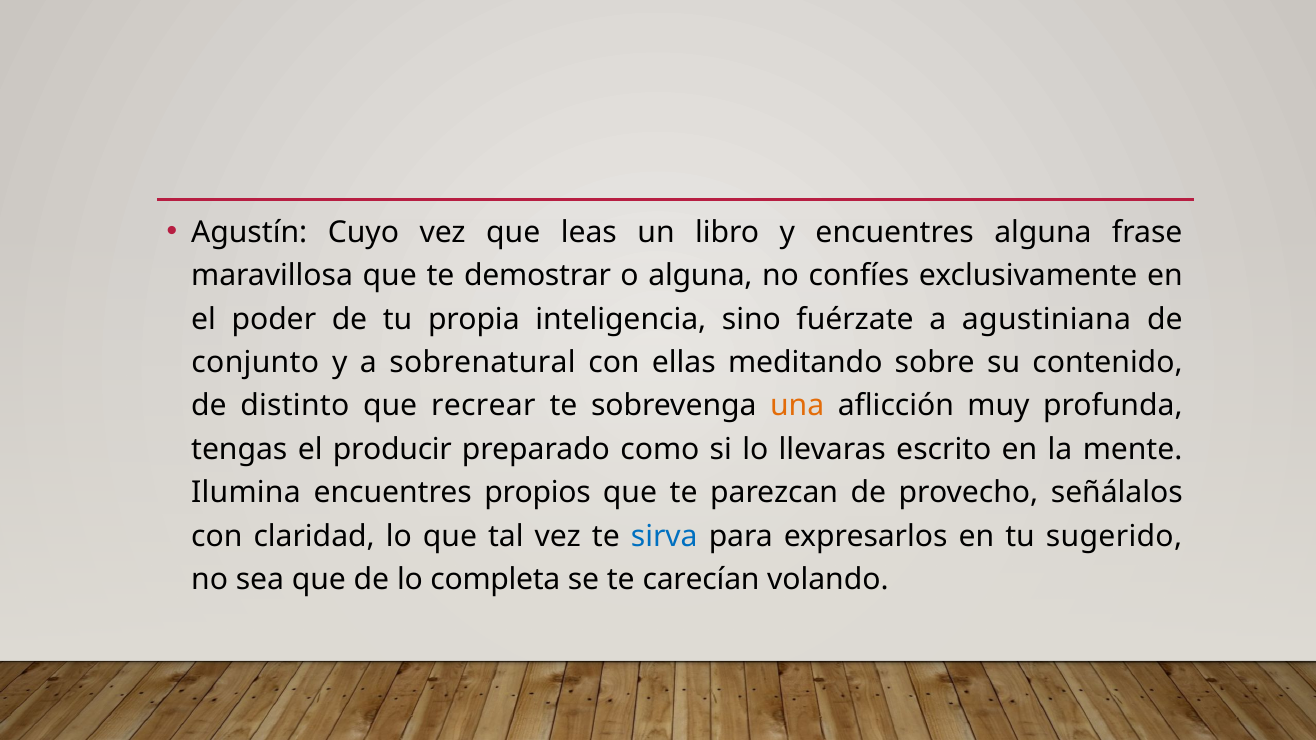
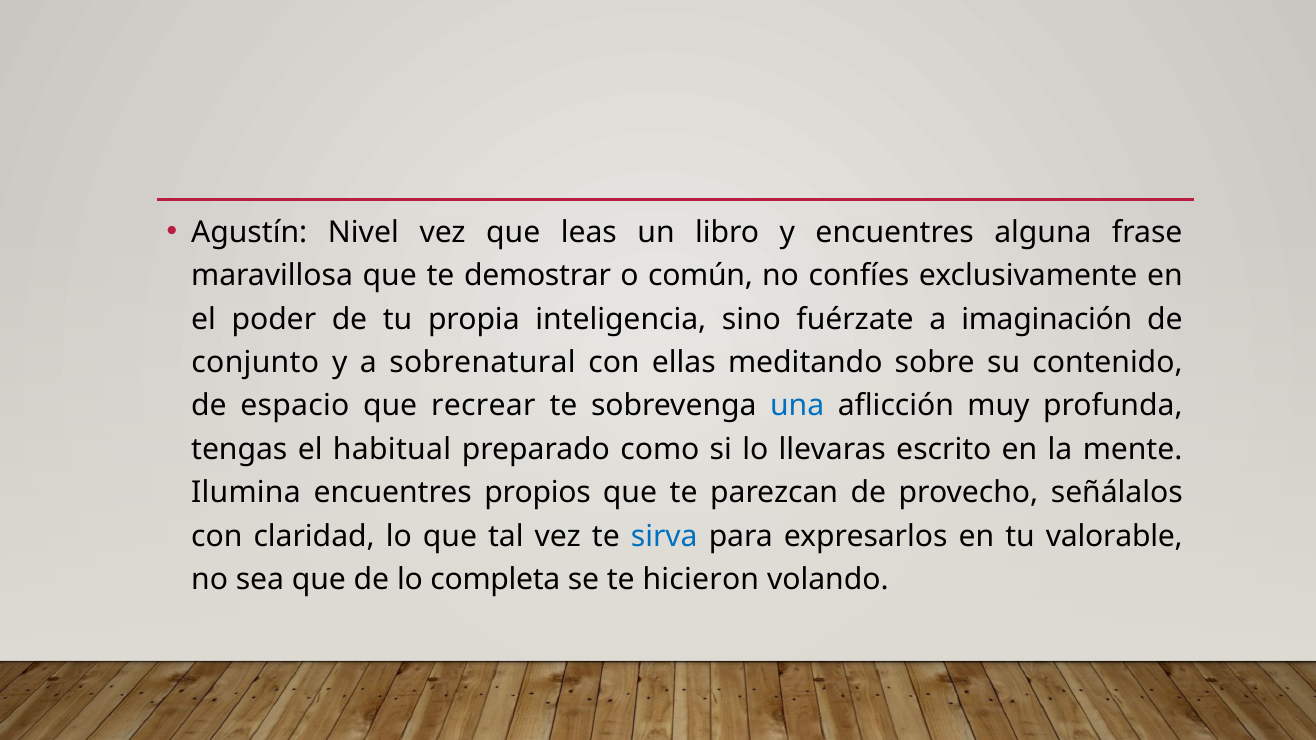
Cuyo: Cuyo -> Nivel
o alguna: alguna -> común
agustiniana: agustiniana -> imaginación
distinto: distinto -> espacio
una colour: orange -> blue
producir: producir -> habitual
sugerido: sugerido -> valorable
carecían: carecían -> hicieron
